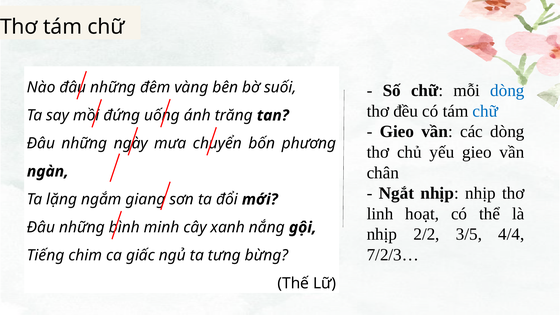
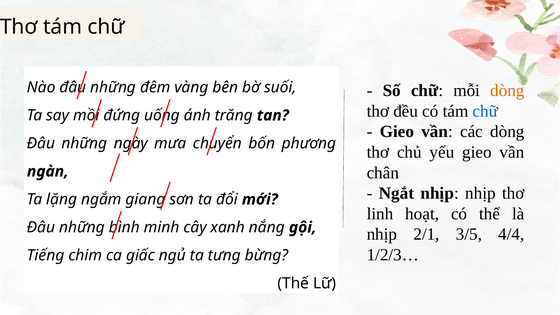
dòng at (507, 91) colour: blue -> orange
2/2: 2/2 -> 2/1
7/2/3…: 7/2/3… -> 1/2/3…
